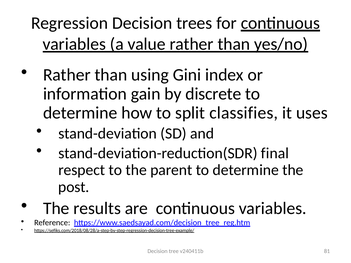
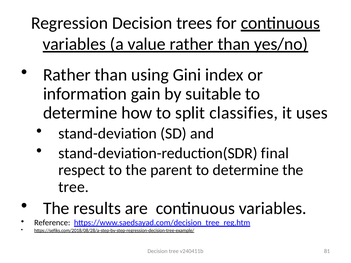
discrete: discrete -> suitable
post at (74, 187): post -> tree
